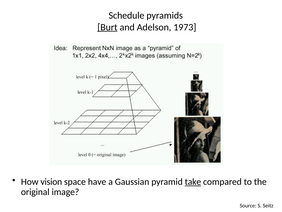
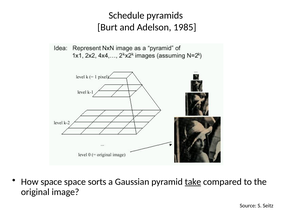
Burt underline: present -> none
1973: 1973 -> 1985
How vision: vision -> space
have: have -> sorts
